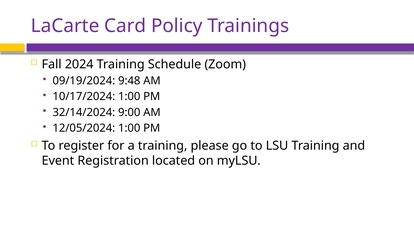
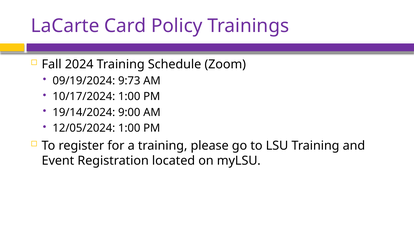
9:48: 9:48 -> 9:73
32/14/2024: 32/14/2024 -> 19/14/2024
